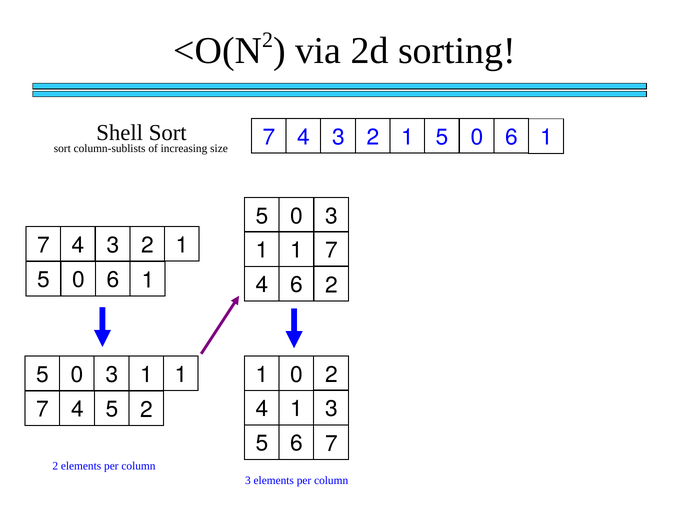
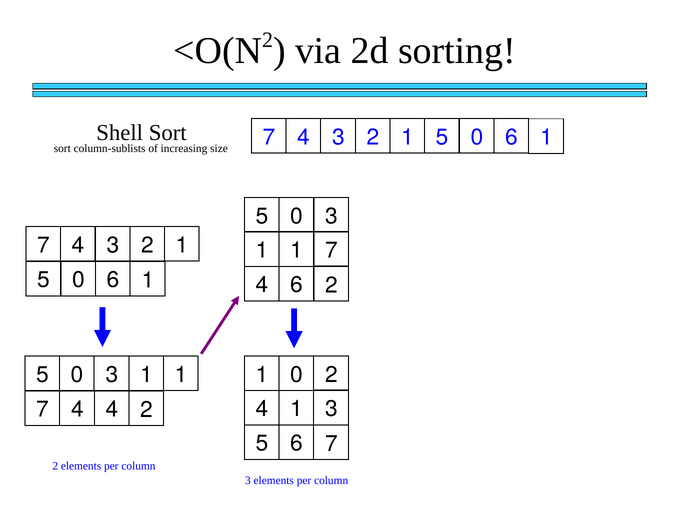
4 5: 5 -> 4
